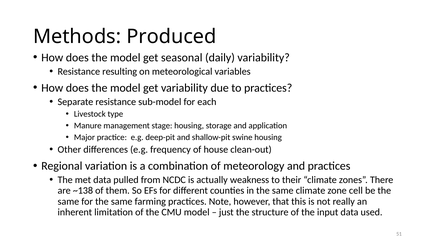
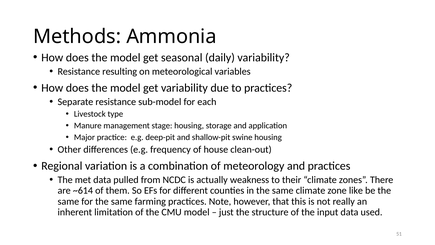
Produced: Produced -> Ammonia
~138: ~138 -> ~614
cell: cell -> like
